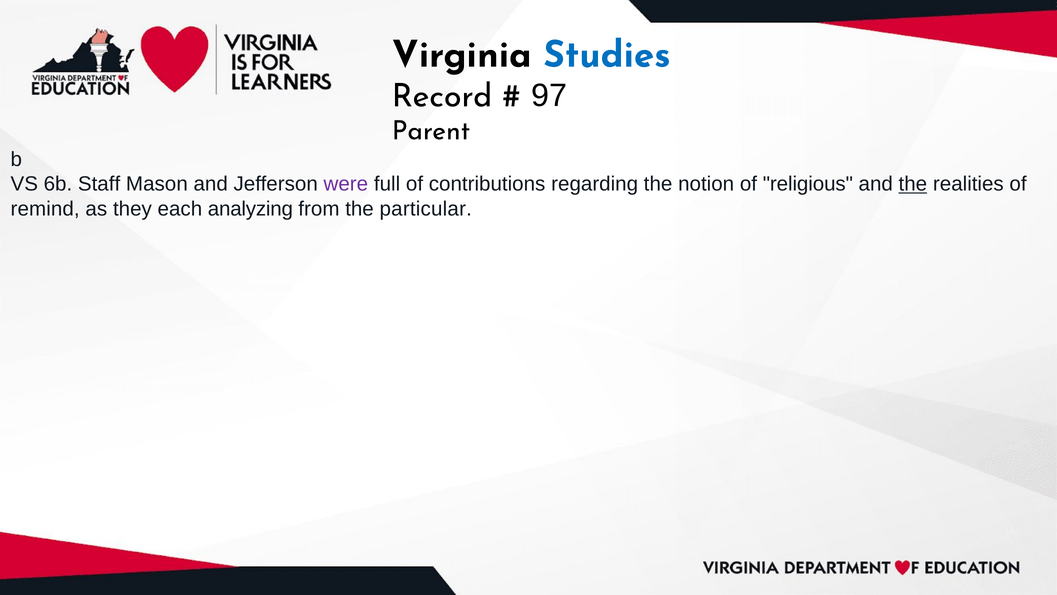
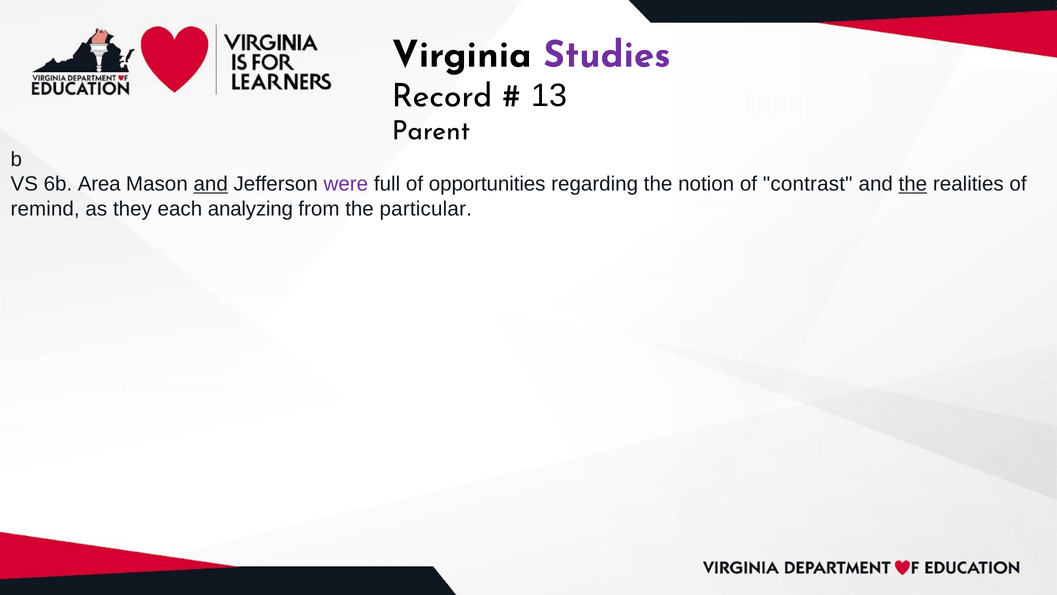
Studies colour: blue -> purple
97: 97 -> 13
Staff: Staff -> Area
and at (211, 184) underline: none -> present
contributions: contributions -> opportunities
religious: religious -> contrast
